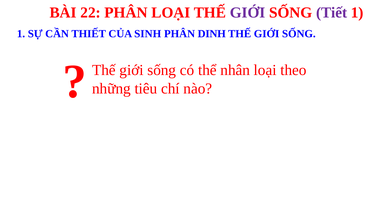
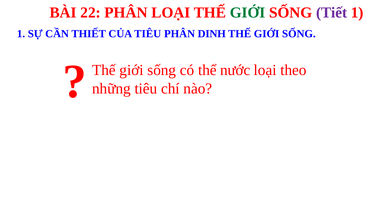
GIỚI at (248, 13) colour: purple -> green
CỦA SINH: SINH -> TIÊU
nhân: nhân -> nước
